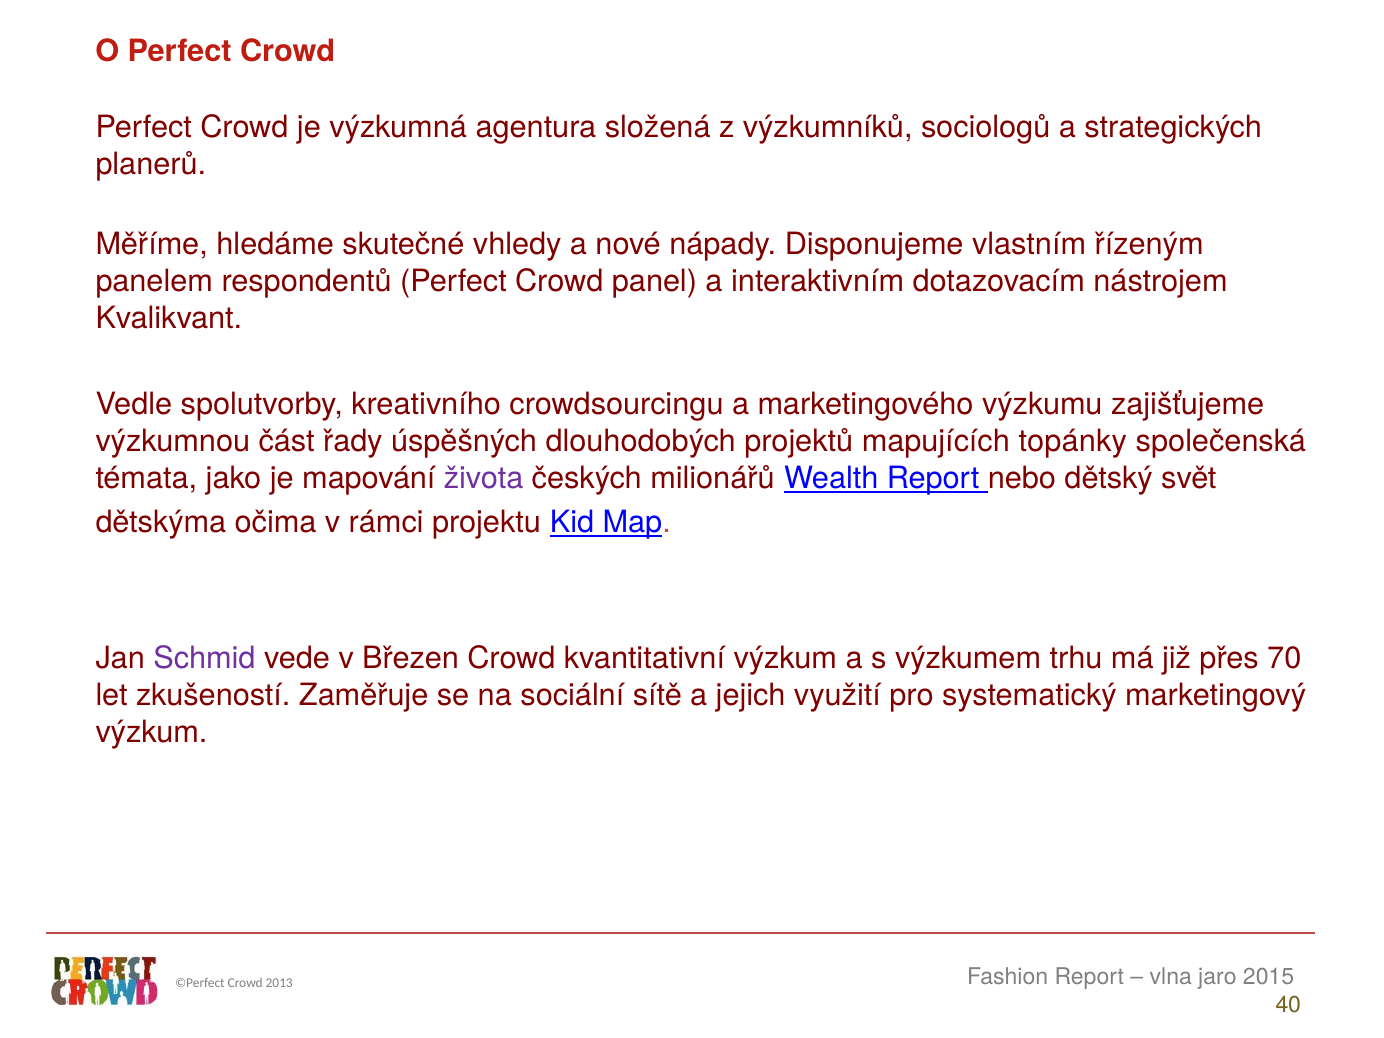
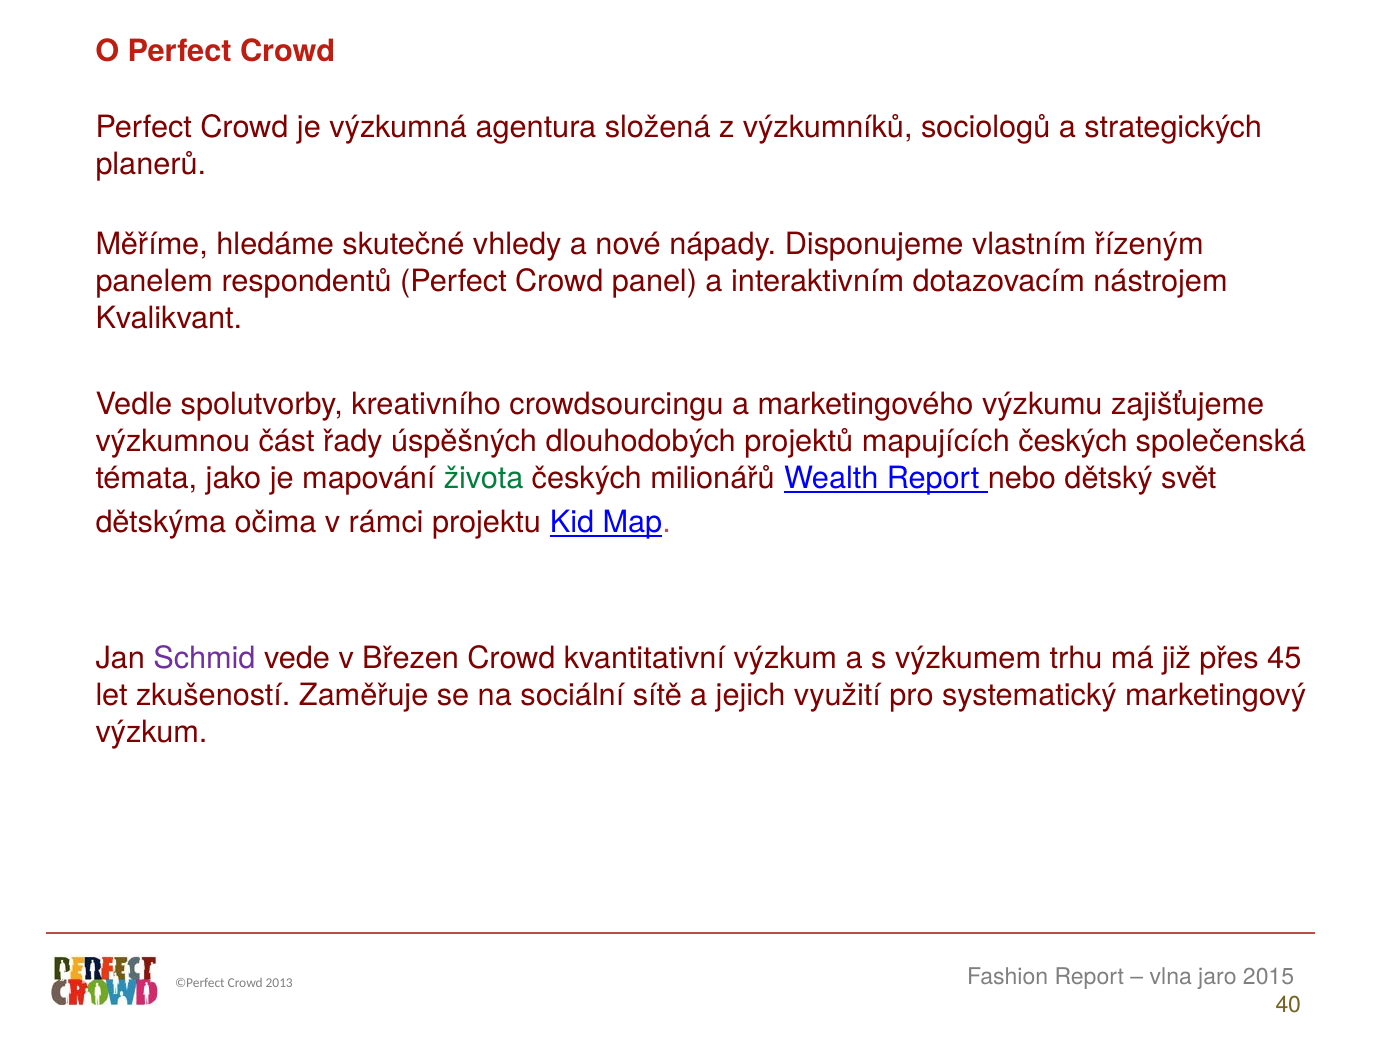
mapujících topánky: topánky -> českých
života colour: purple -> green
70: 70 -> 45
